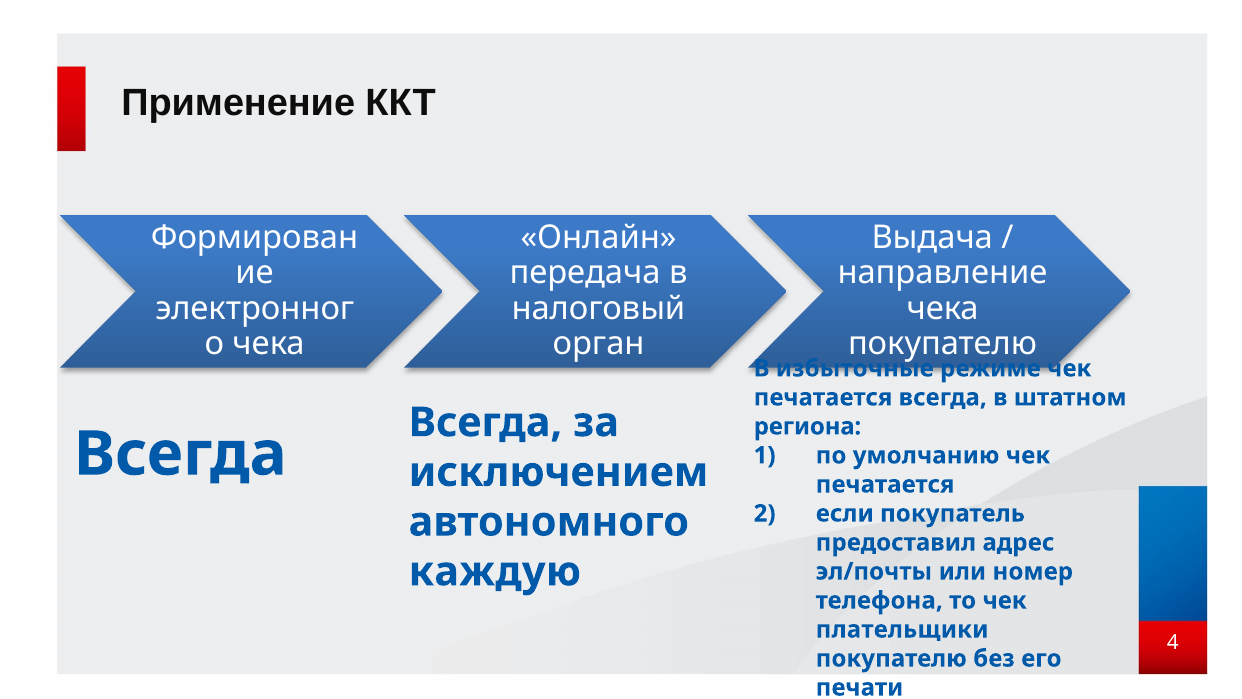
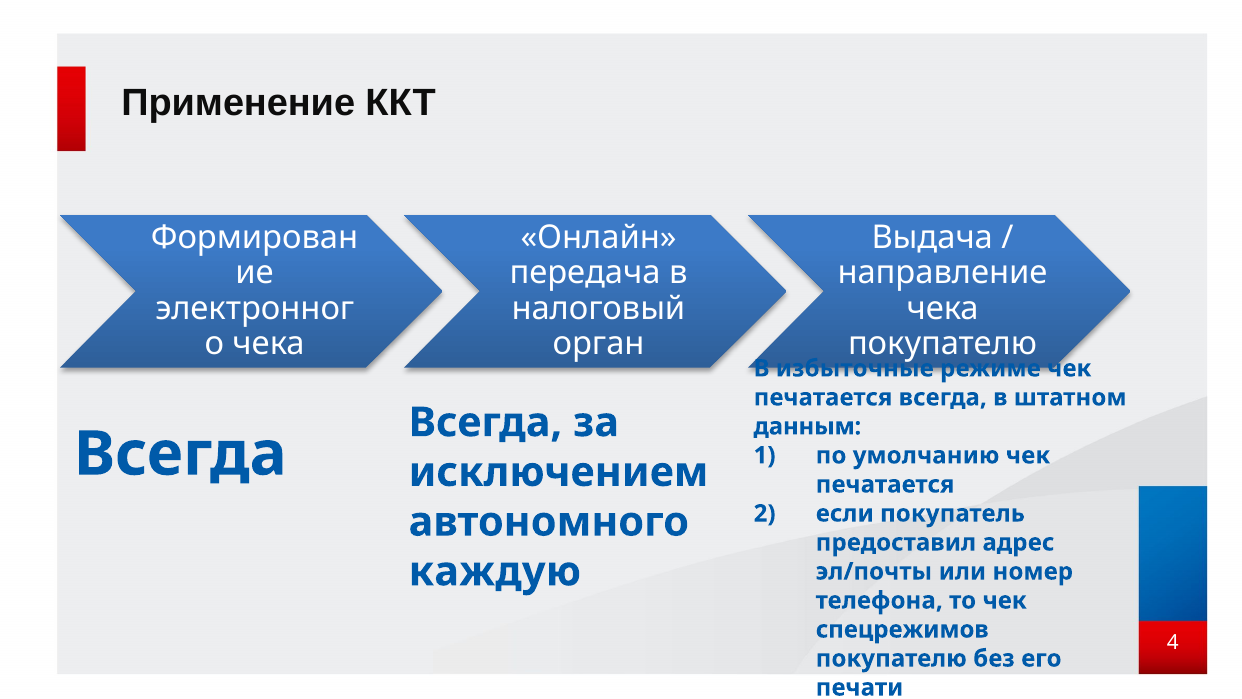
региона: региона -> данным
плательщики: плательщики -> спецрежимов
